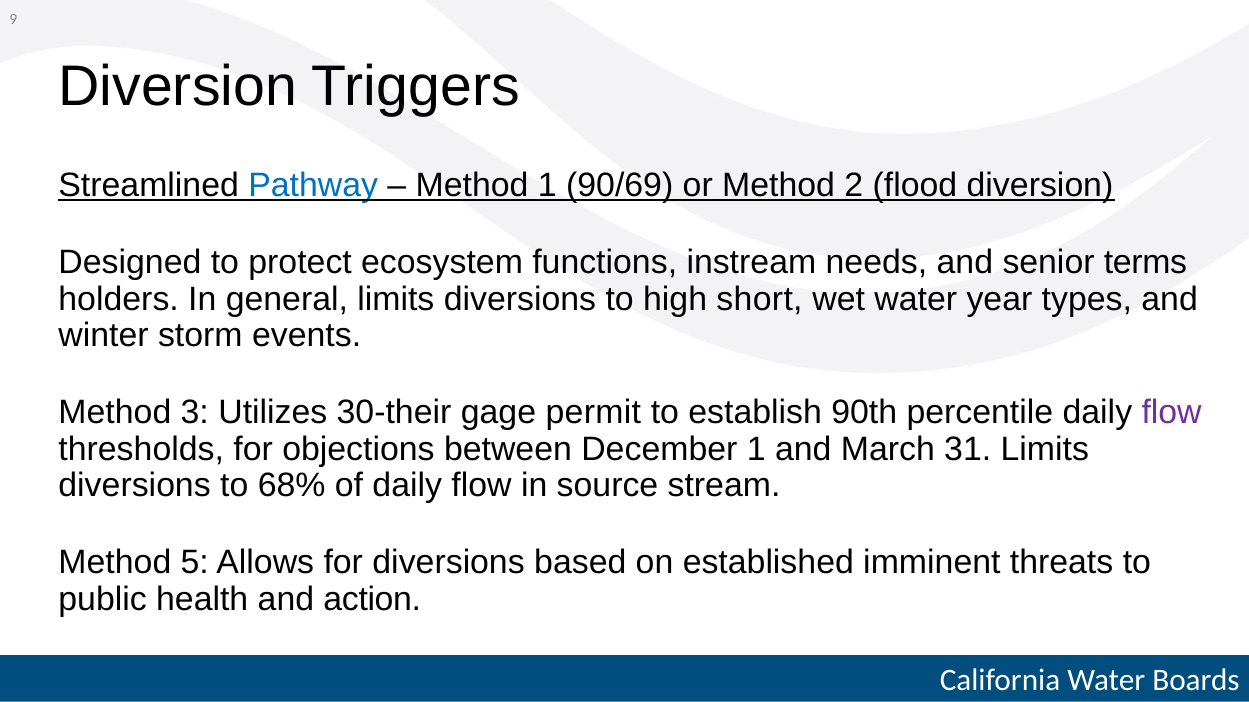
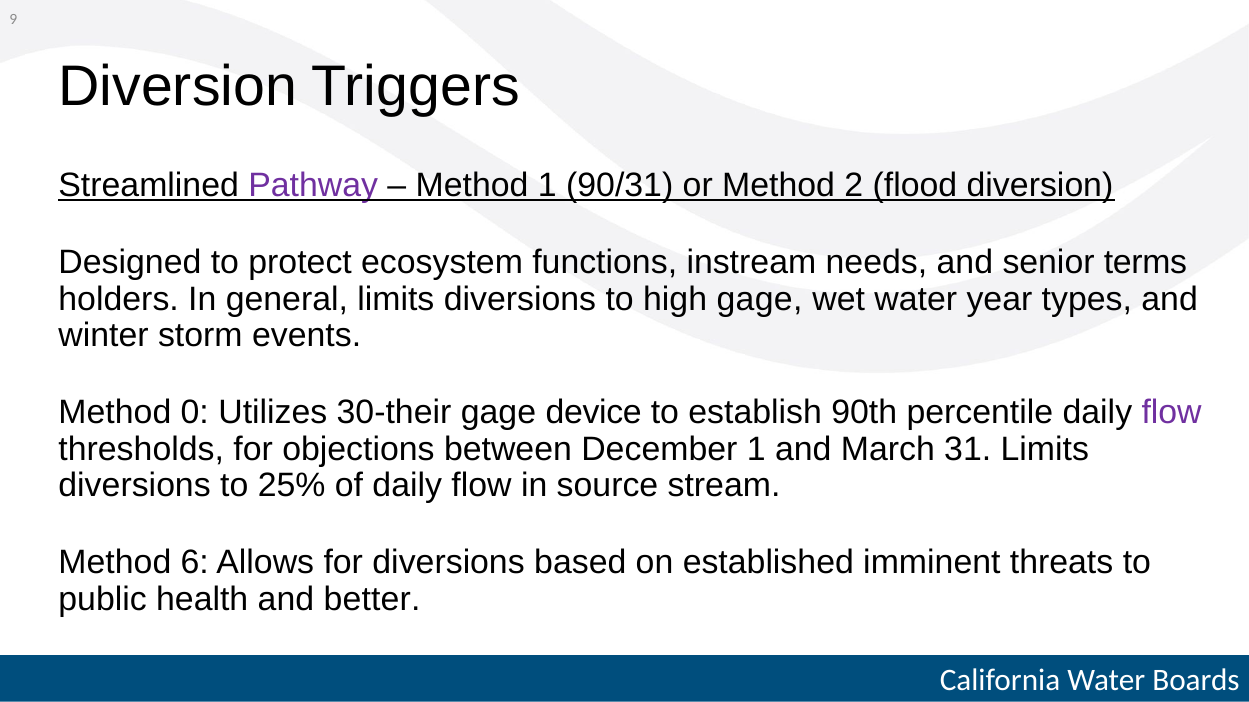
Pathway colour: blue -> purple
90/69: 90/69 -> 90/31
high short: short -> gage
3: 3 -> 0
permit: permit -> device
68%: 68% -> 25%
5: 5 -> 6
action: action -> better
